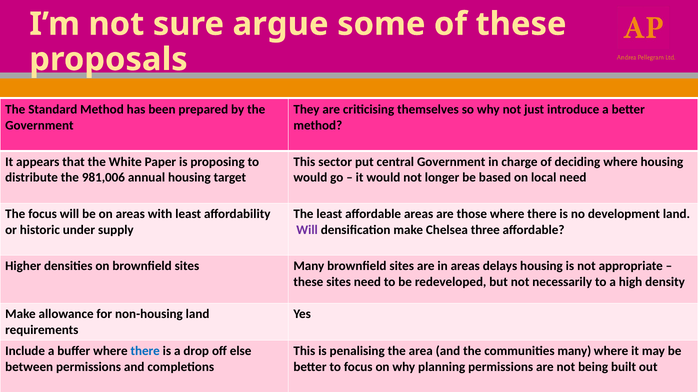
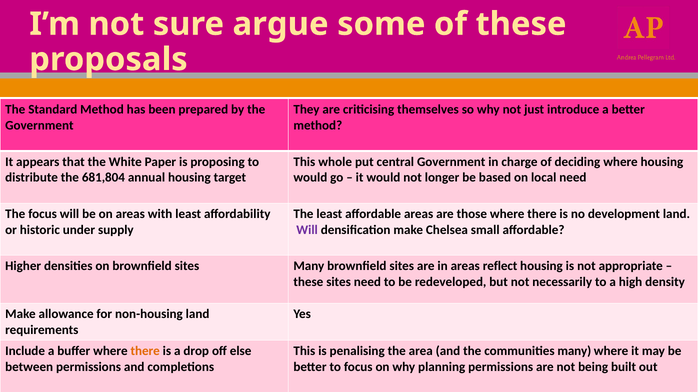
sector: sector -> whole
981,006: 981,006 -> 681,804
three: three -> small
delays: delays -> reflect
there at (145, 352) colour: blue -> orange
